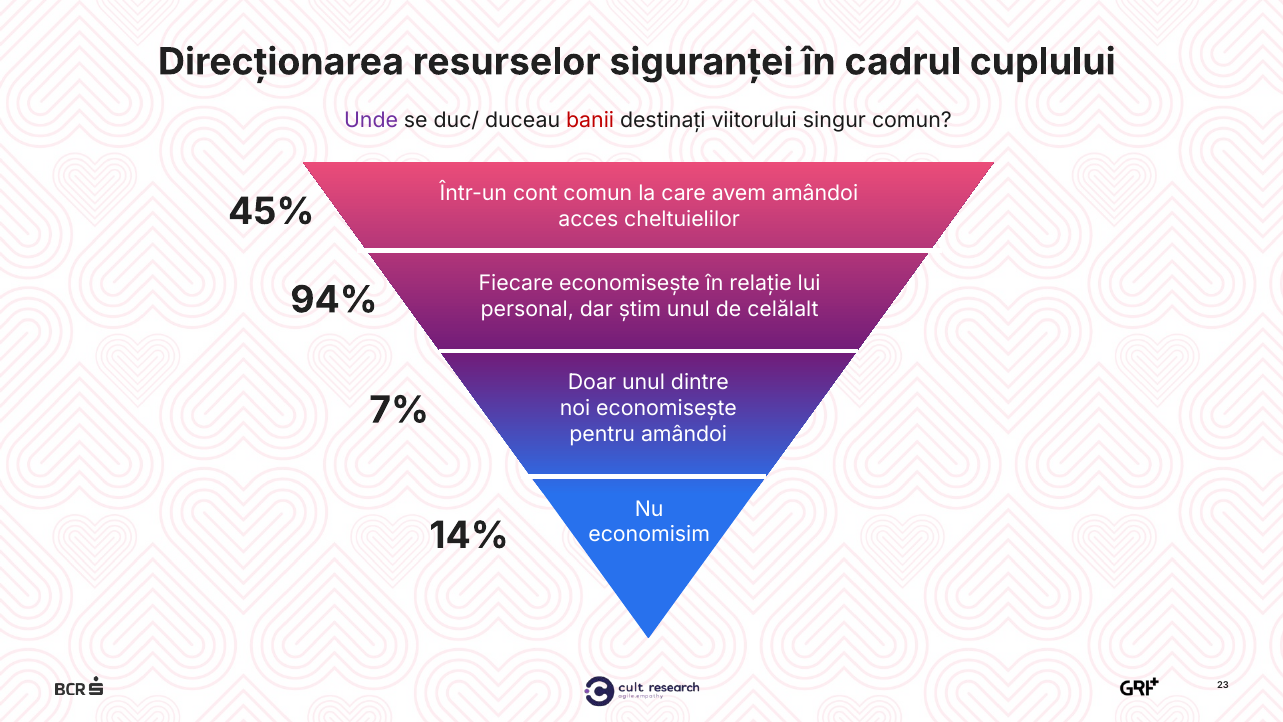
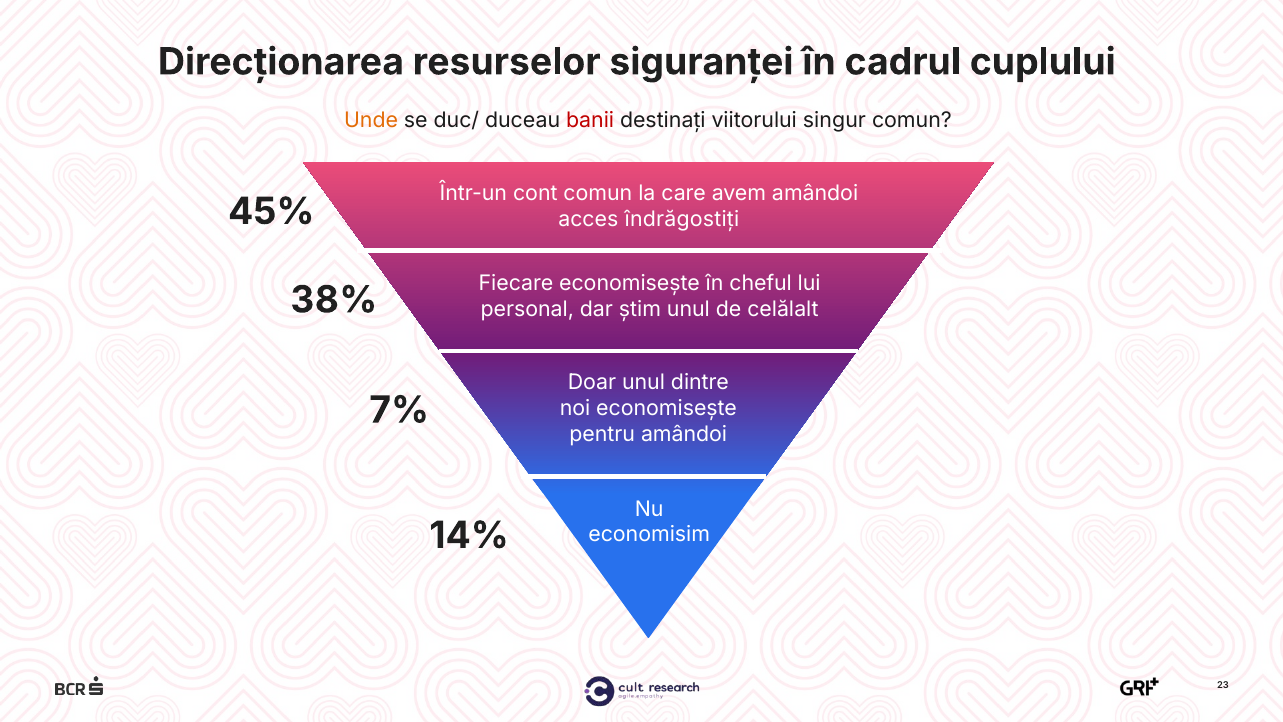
Unde colour: purple -> orange
cheltuielilor: cheltuielilor -> îndrăgostiți
relație: relație -> cheful
94%: 94% -> 38%
